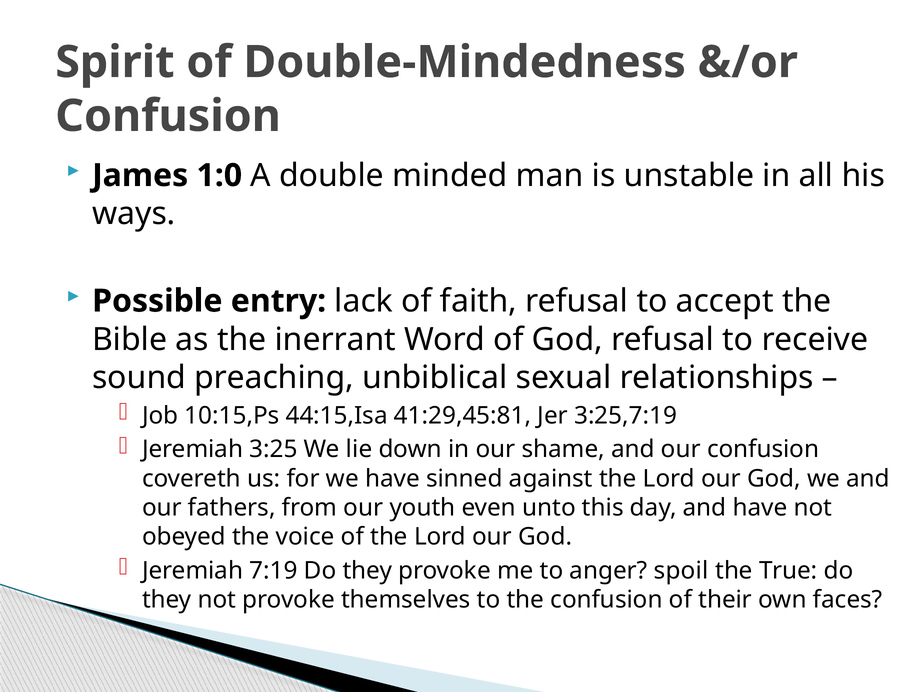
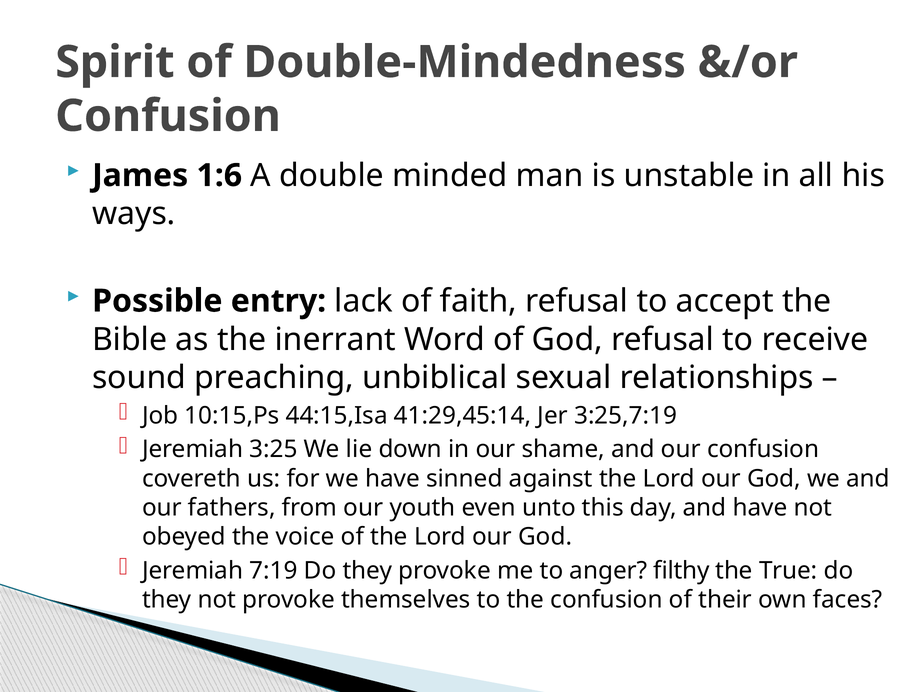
1:0: 1:0 -> 1:6
41:29,45:81: 41:29,45:81 -> 41:29,45:14
spoil: spoil -> filthy
